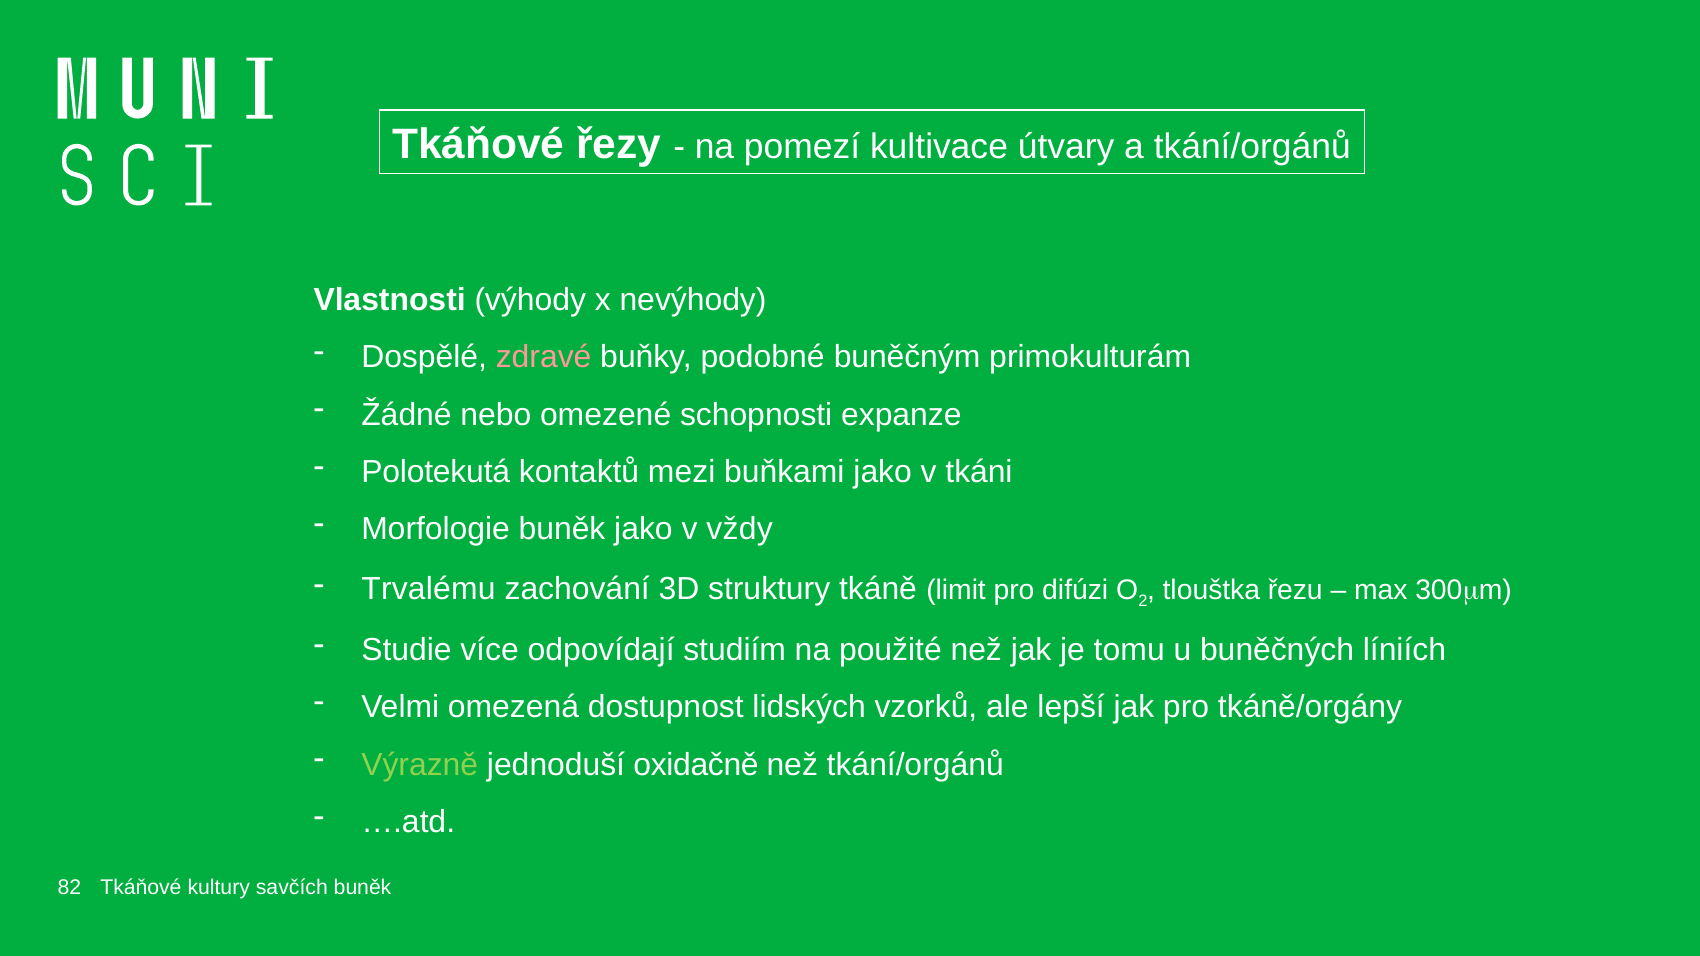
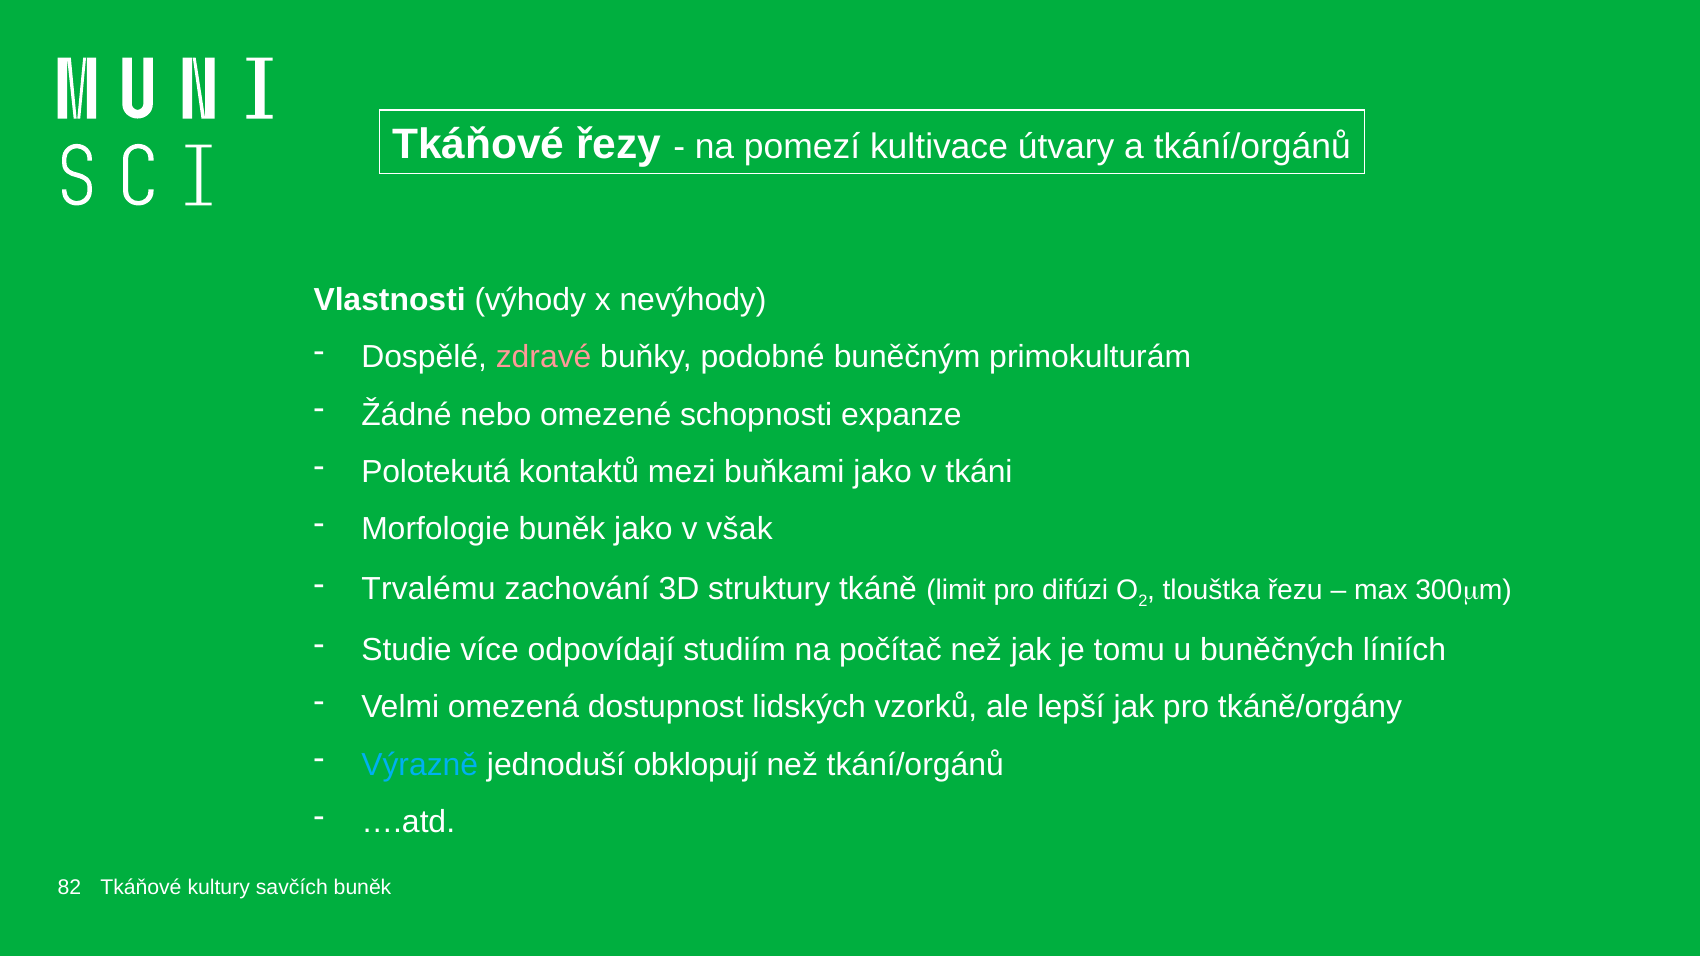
vždy: vždy -> však
použité: použité -> počítač
Výrazně colour: light green -> light blue
oxidačně: oxidačně -> obklopují
